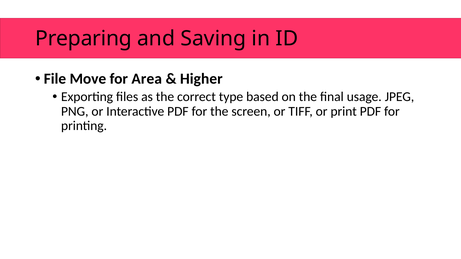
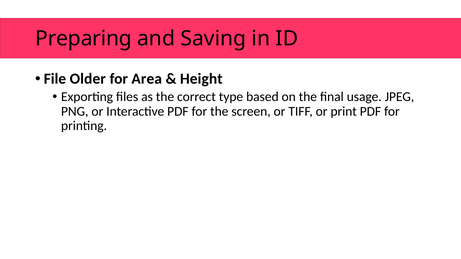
Move: Move -> Older
Higher: Higher -> Height
